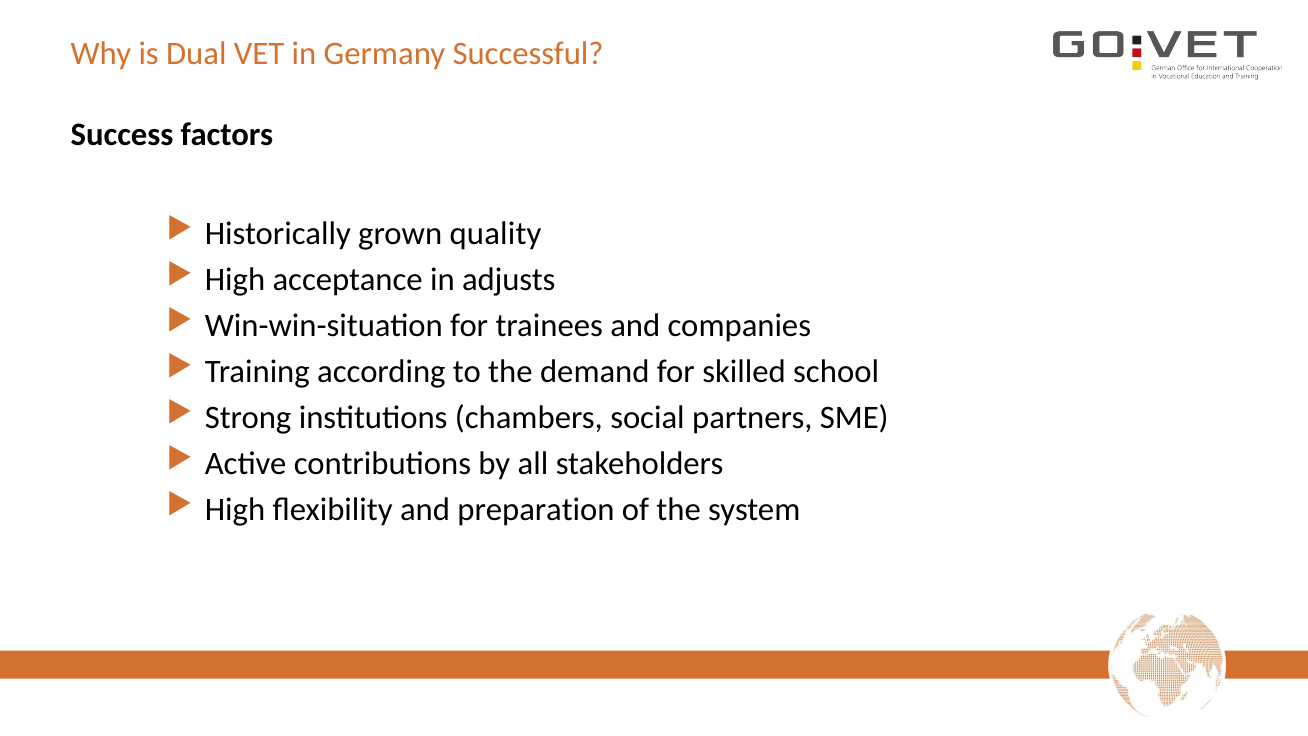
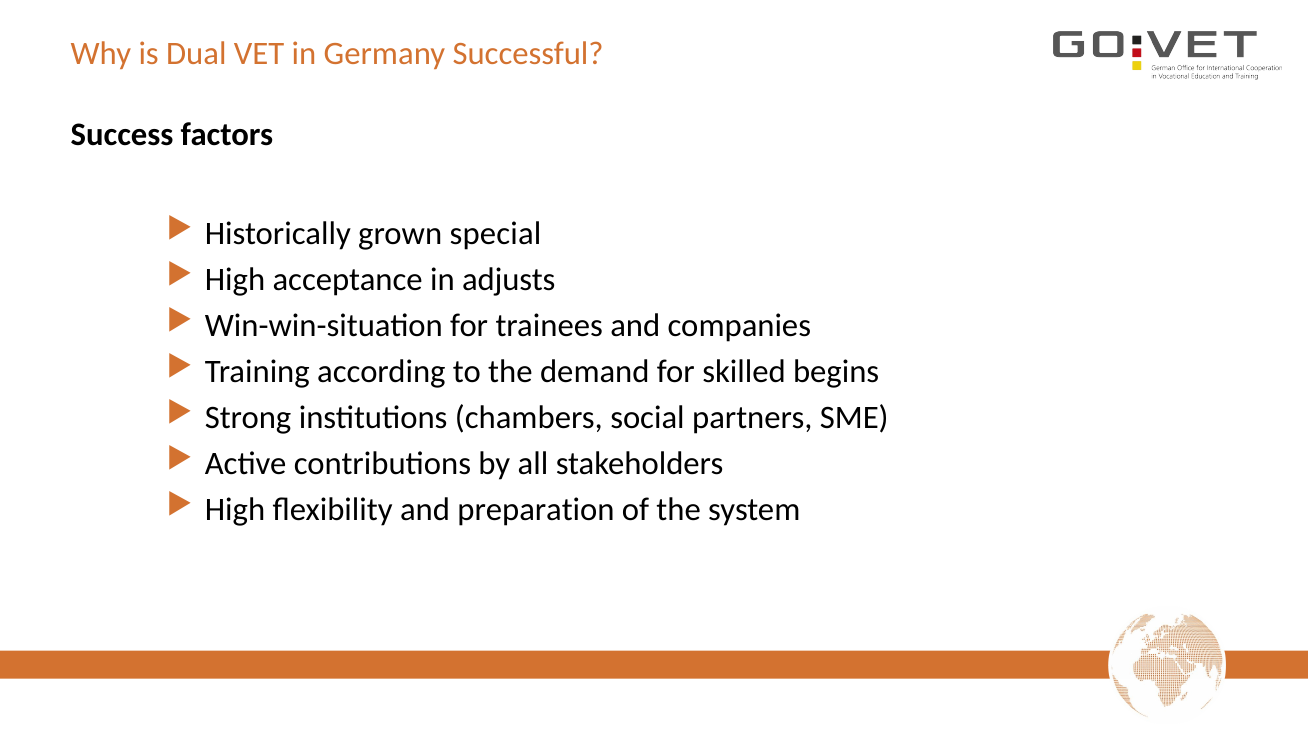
quality: quality -> special
school: school -> begins
